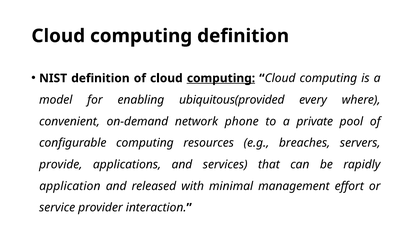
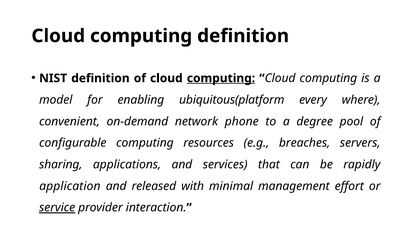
ubiquitous(provided: ubiquitous(provided -> ubiquitous(platform
private: private -> degree
provide: provide -> sharing
service underline: none -> present
